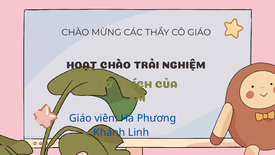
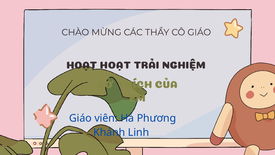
HOẠT CHÀO: CHÀO -> HOẠT
